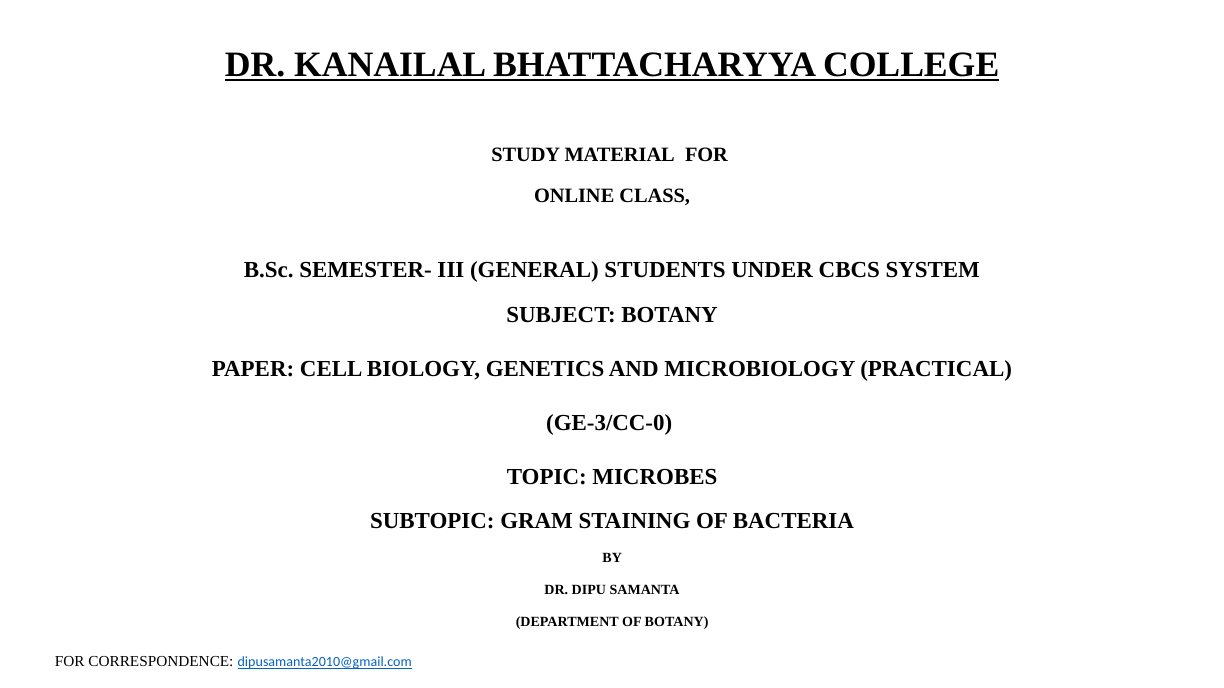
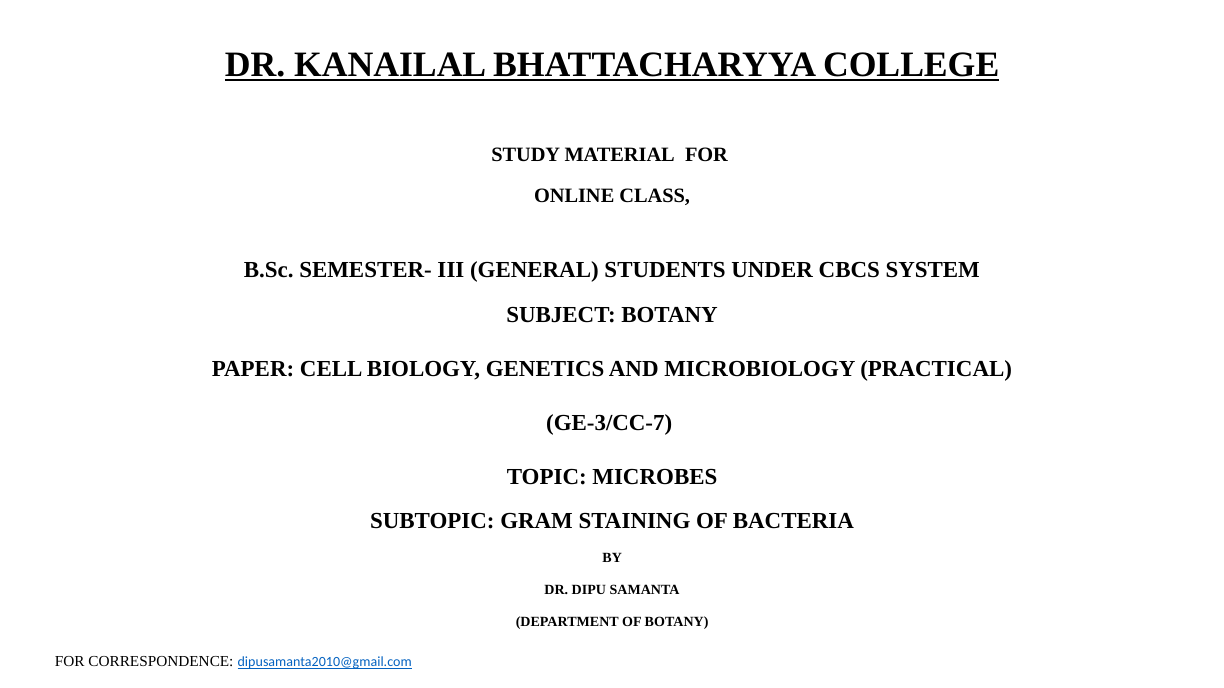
GE-3/CC-0: GE-3/CC-0 -> GE-3/CC-7
